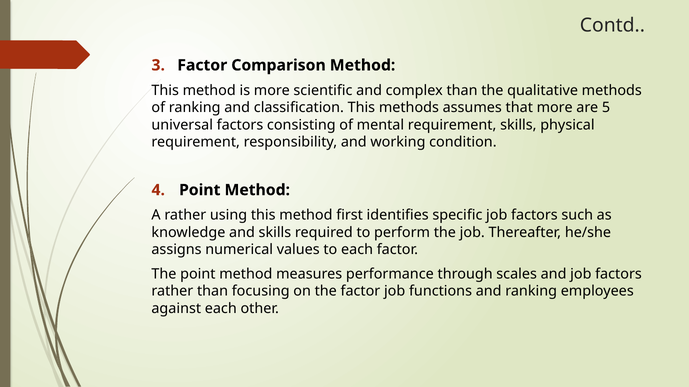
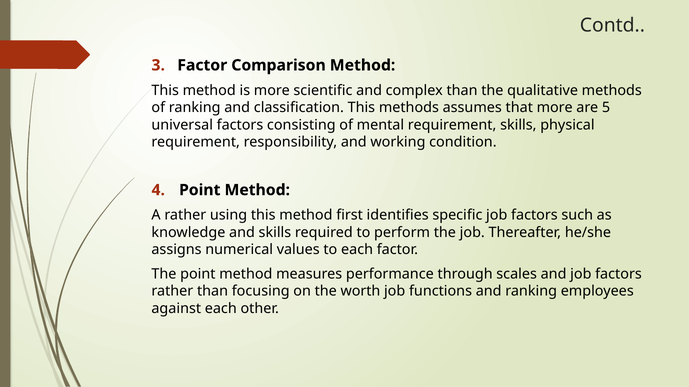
the factor: factor -> worth
